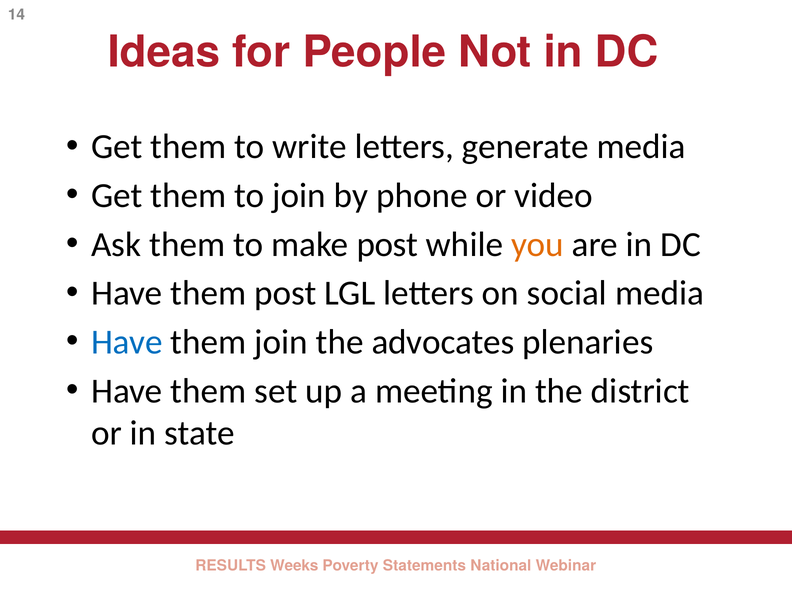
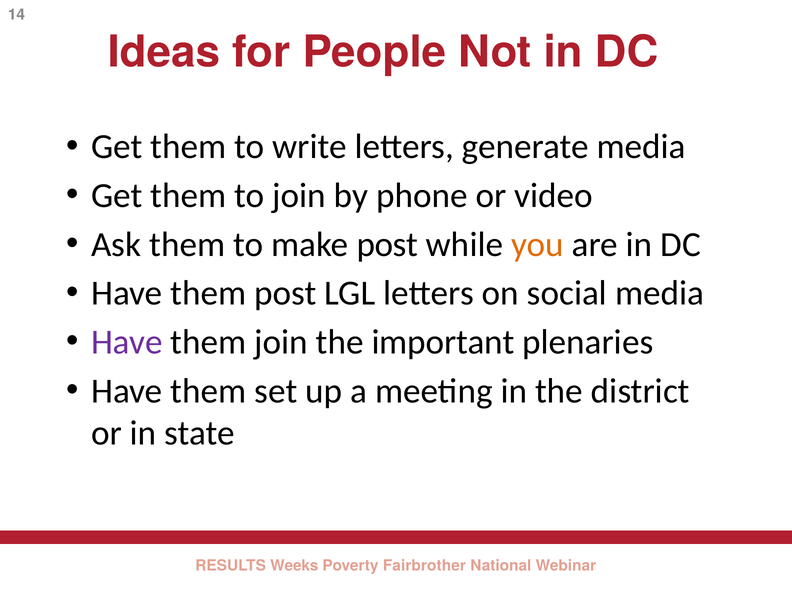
Have at (127, 342) colour: blue -> purple
advocates: advocates -> important
Statements: Statements -> Fairbrother
